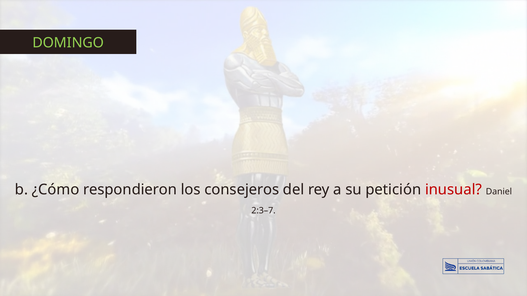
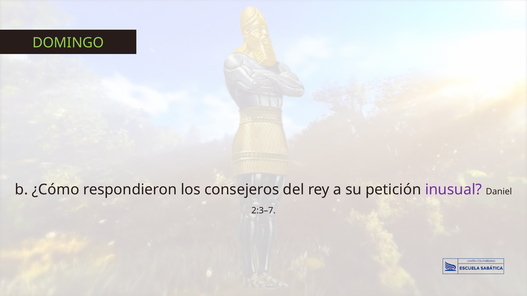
inusual colour: red -> purple
